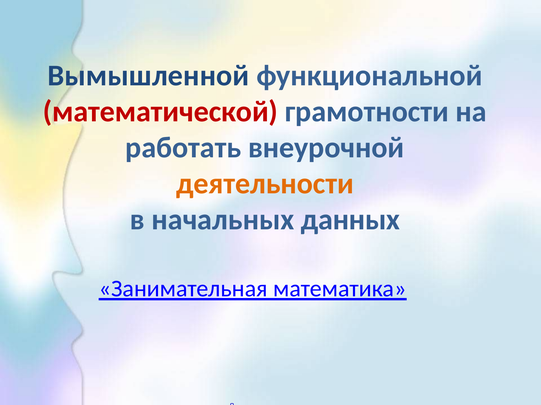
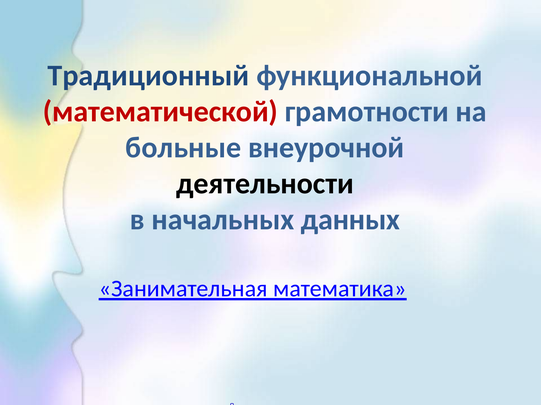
Вымышленной: Вымышленной -> Традиционный
работать: работать -> больные
деятельности colour: orange -> black
